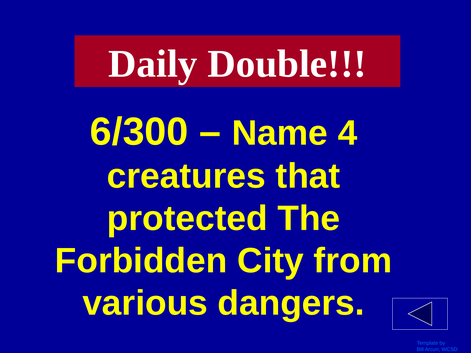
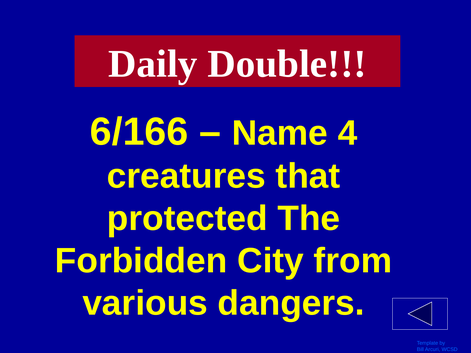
6/300: 6/300 -> 6/166
